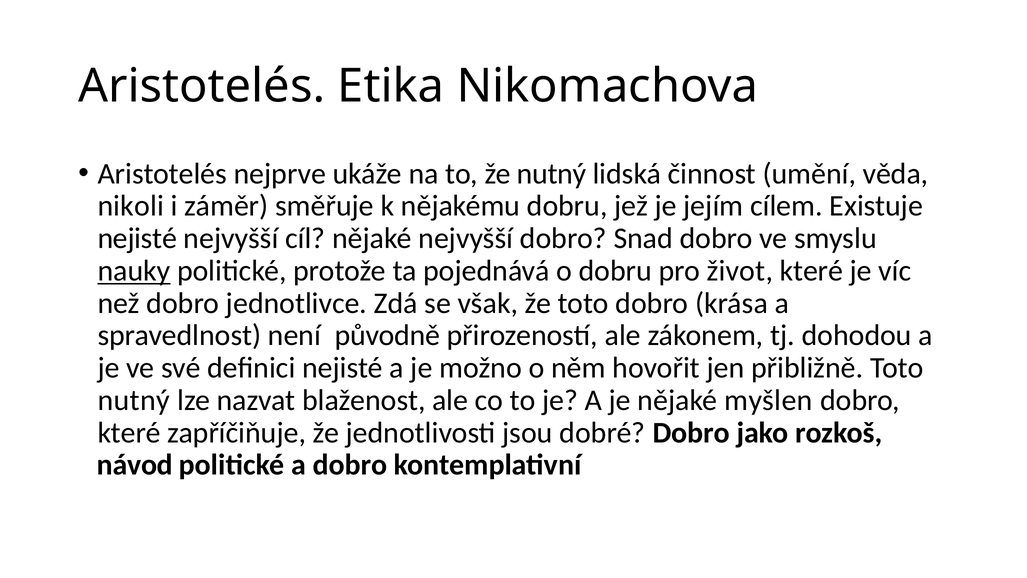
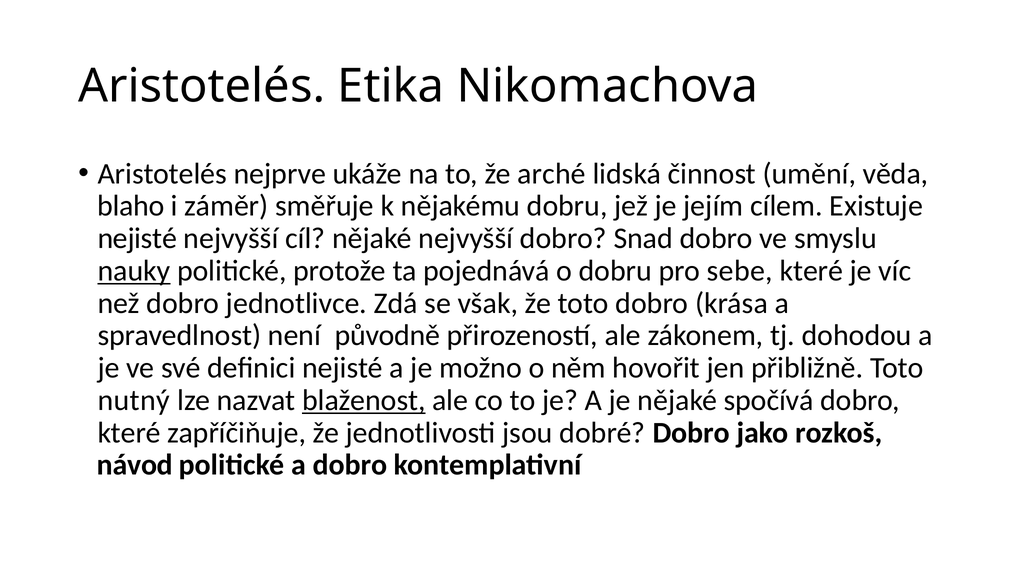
že nutný: nutný -> arché
nikoli: nikoli -> blaho
život: život -> sebe
blaženost underline: none -> present
myšlen: myšlen -> spočívá
